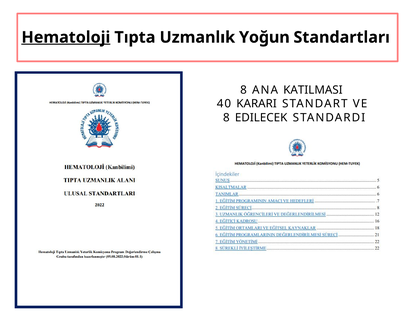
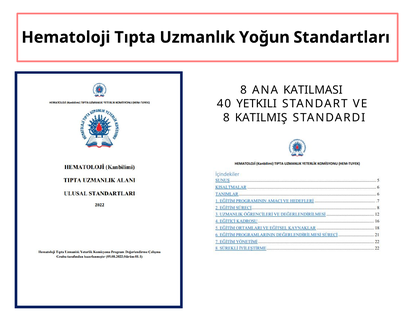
Hematoloji underline: present -> none
KARARI: KARARI -> YETKILI
EDILECEK: EDILECEK -> KATILMIŞ
